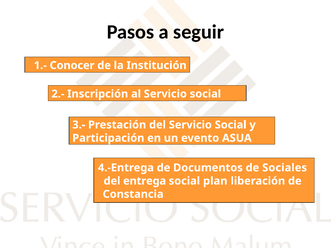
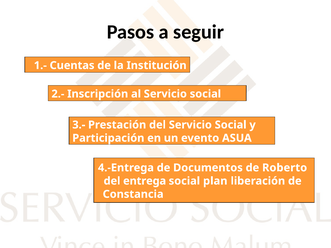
Conocer: Conocer -> Cuentas
Sociales: Sociales -> Roberto
